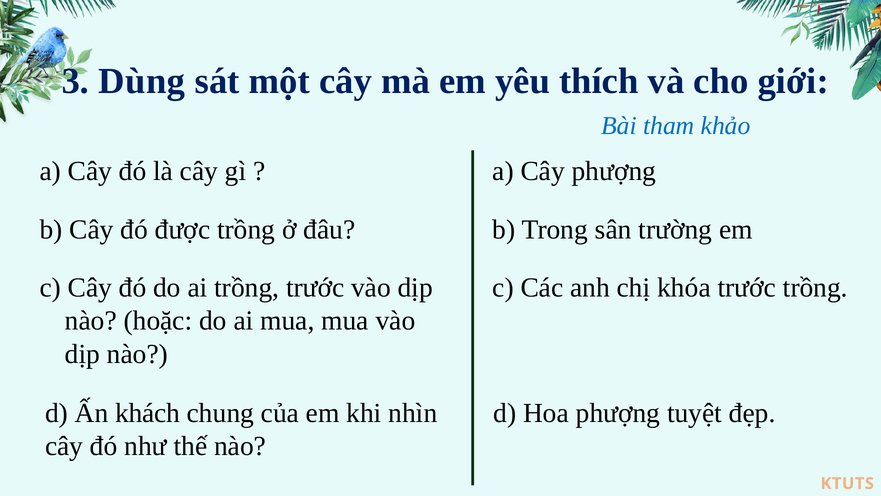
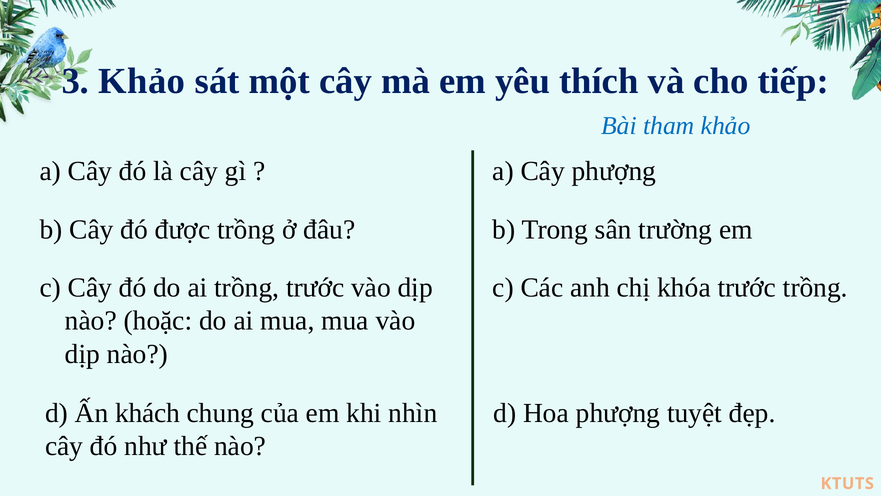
3 Dùng: Dùng -> Khảo
giới: giới -> tiếp
